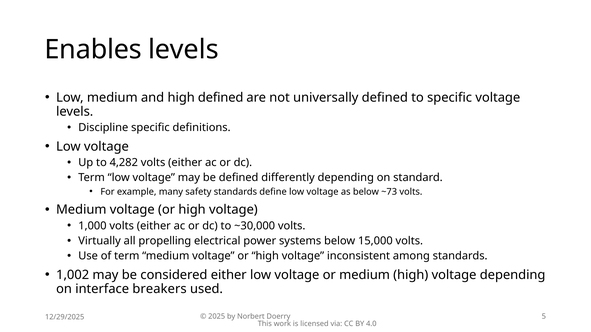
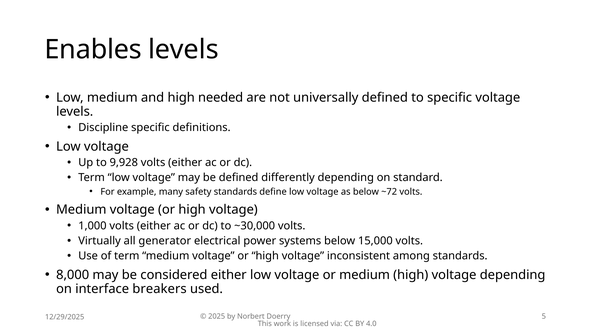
high defined: defined -> needed
4,282: 4,282 -> 9,928
~73: ~73 -> ~72
propelling: propelling -> generator
1,002: 1,002 -> 8,000
